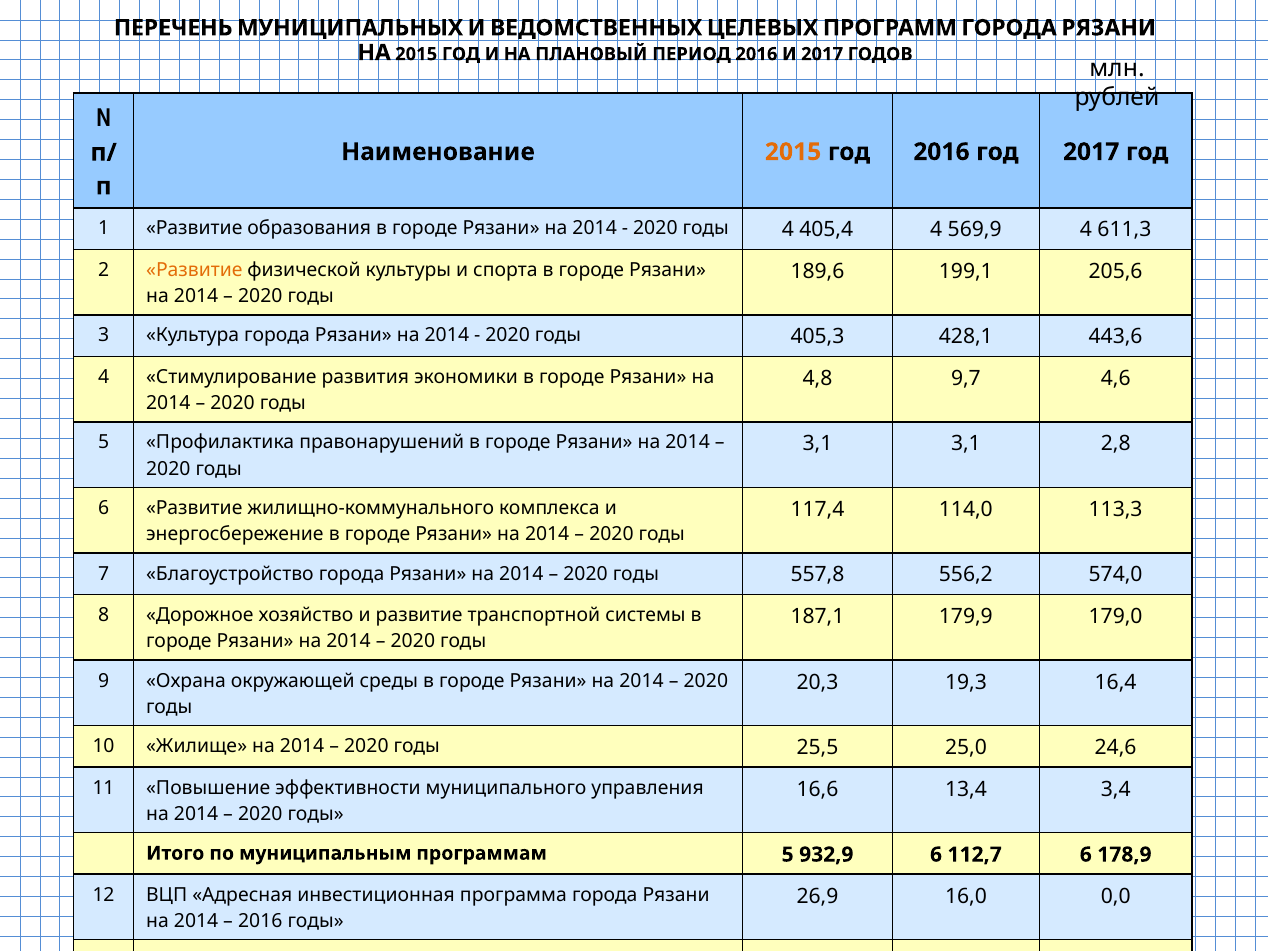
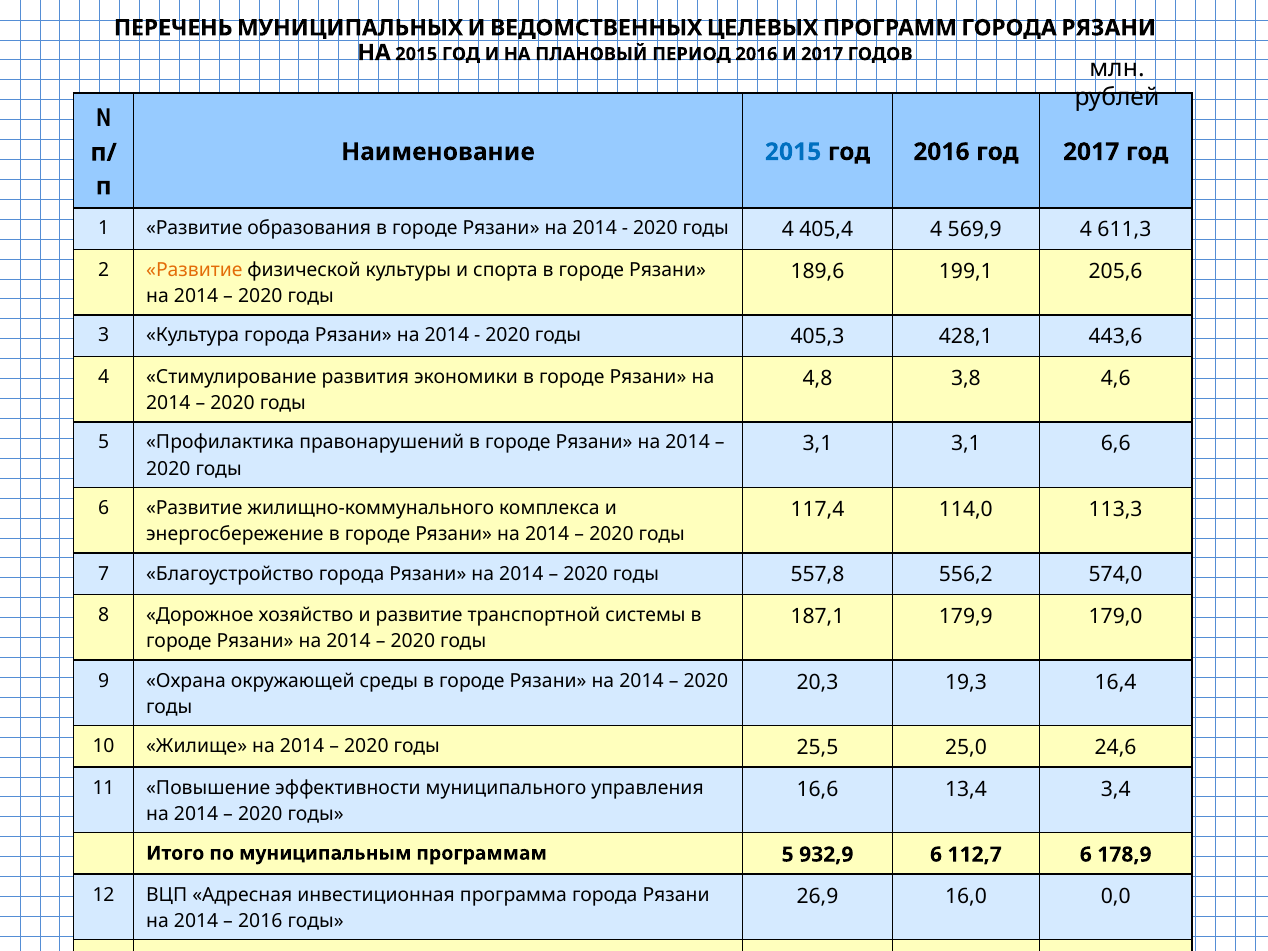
2015 at (793, 152) colour: orange -> blue
9,7: 9,7 -> 3,8
2,8: 2,8 -> 6,6
